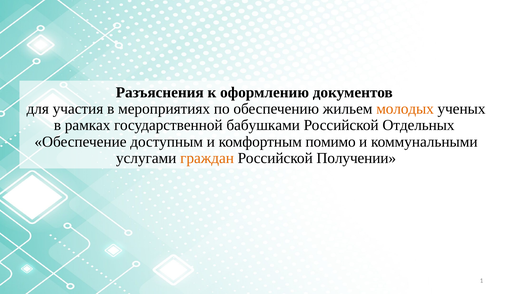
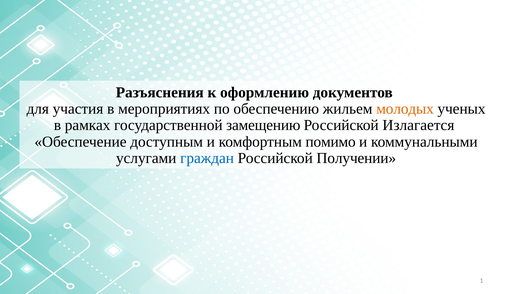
бабушками: бабушками -> замещению
Отдельных: Отдельных -> Излагается
граждан colour: orange -> blue
